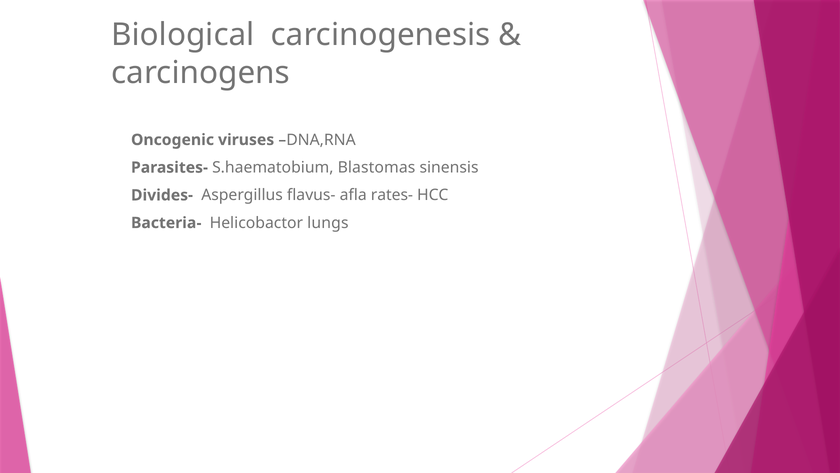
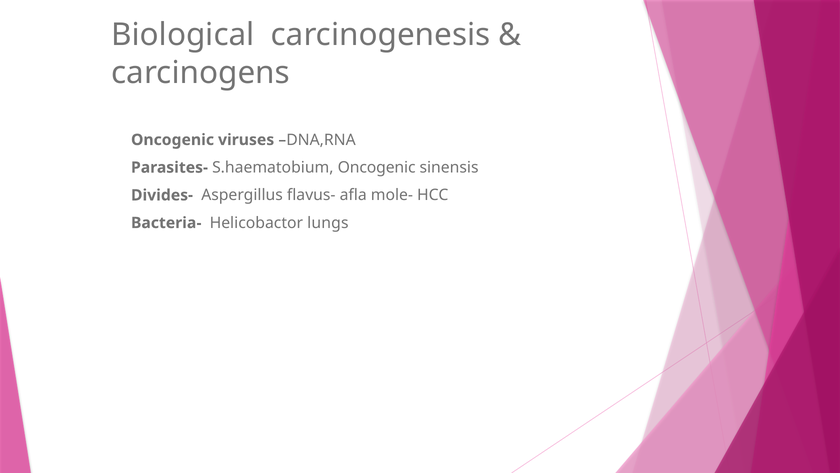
S.haematobium Blastomas: Blastomas -> Oncogenic
rates-: rates- -> mole-
